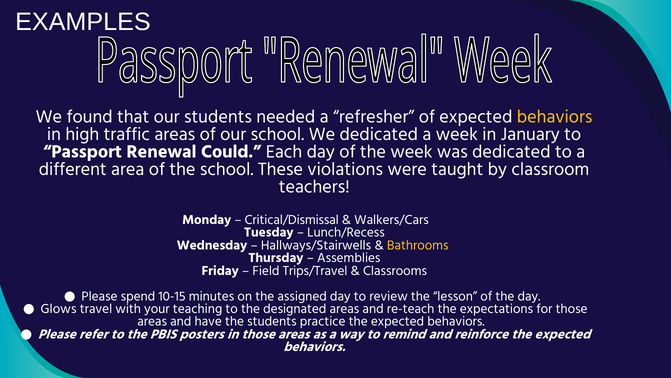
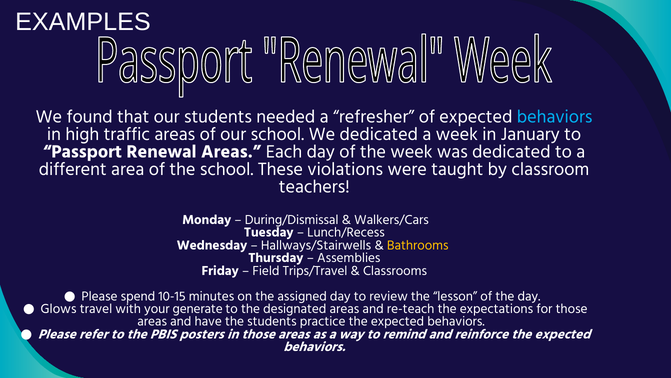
behaviors at (555, 117) colour: yellow -> light blue
Renewal Could: Could -> Areas
Critical/Dismissal: Critical/Dismissal -> During/Dismissal
teaching: teaching -> generate
